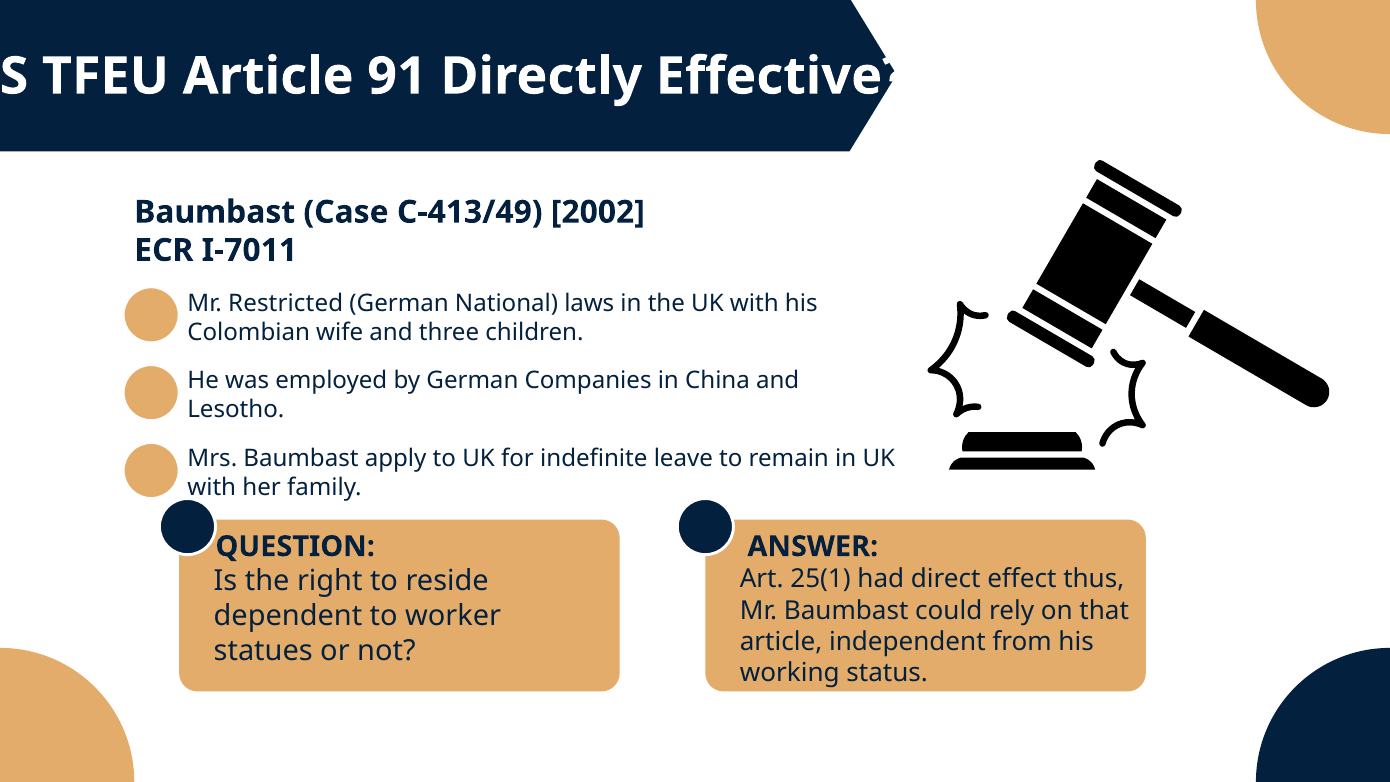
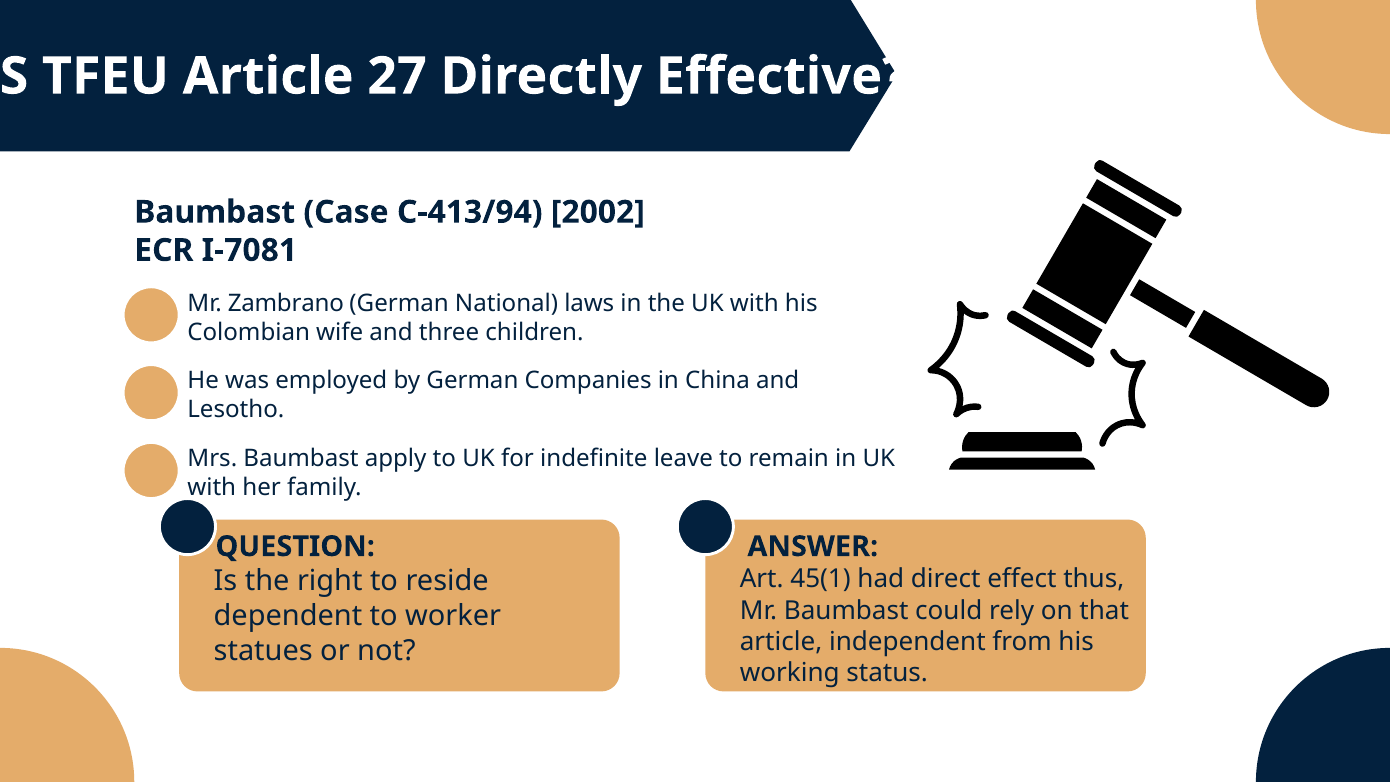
91: 91 -> 27
C-413/49: C-413/49 -> C-413/94
I-7011: I-7011 -> I-7081
Restricted: Restricted -> Zambrano
25(1: 25(1 -> 45(1
